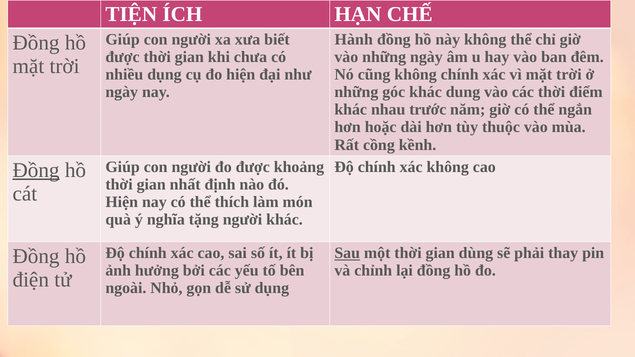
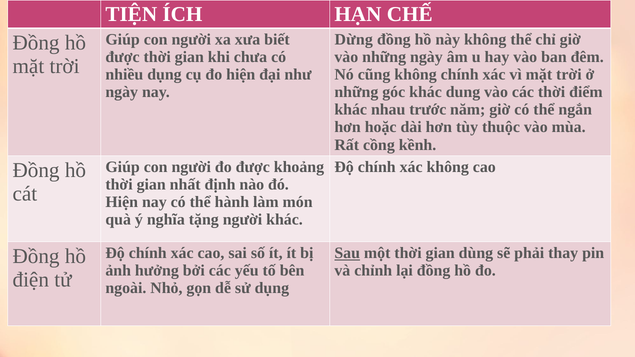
Hành: Hành -> Dừng
Đồng at (36, 170) underline: present -> none
thích: thích -> hành
